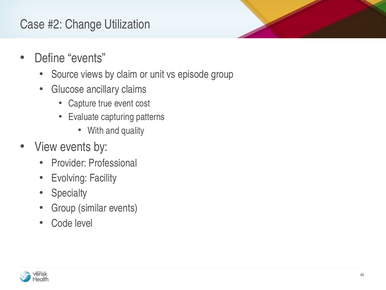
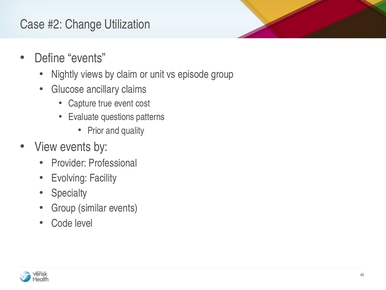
Source: Source -> Nightly
capturing: capturing -> questions
With: With -> Prior
